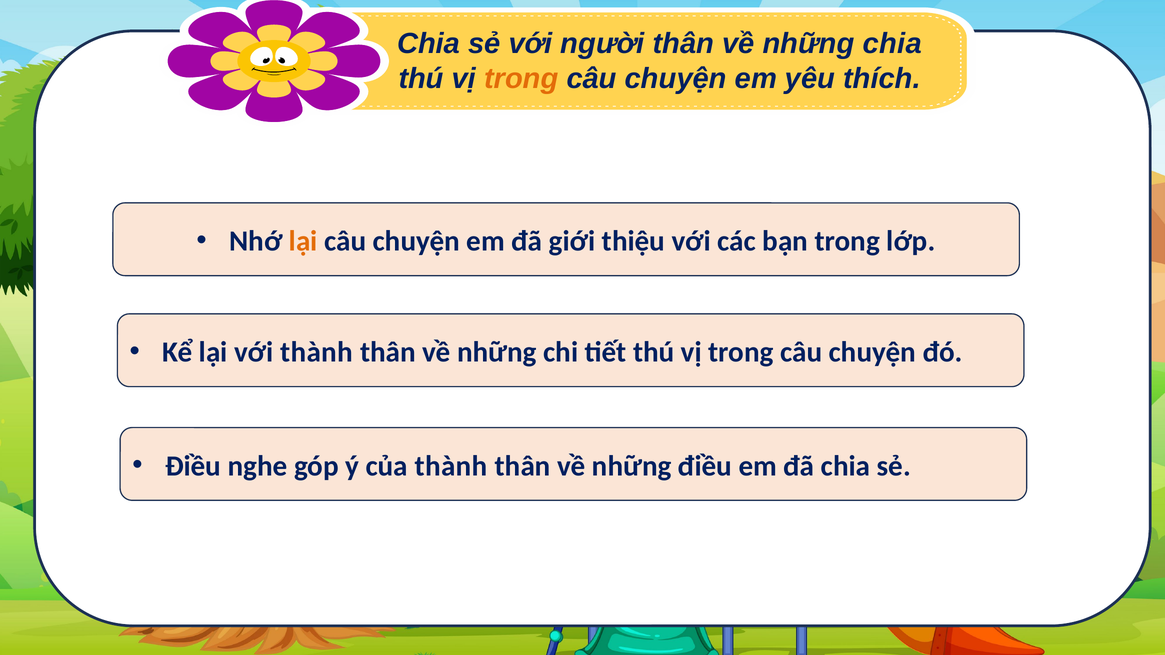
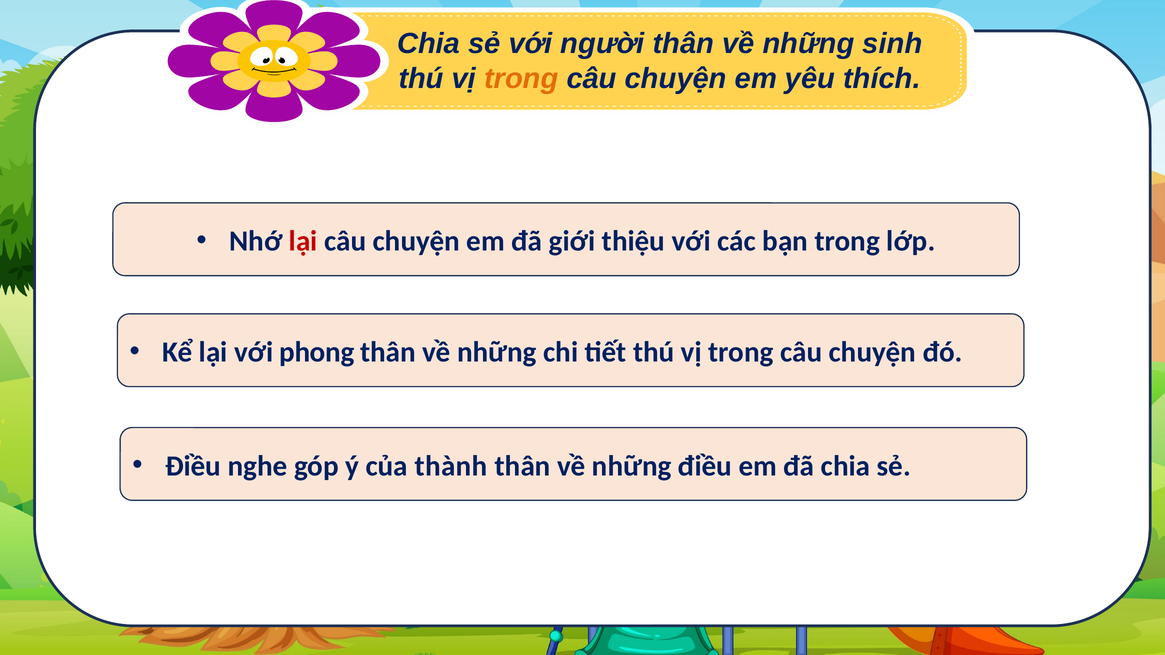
những chia: chia -> sinh
lại at (303, 241) colour: orange -> red
với thành: thành -> phong
